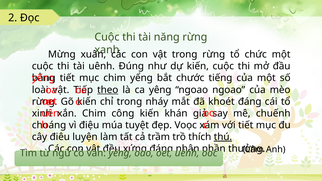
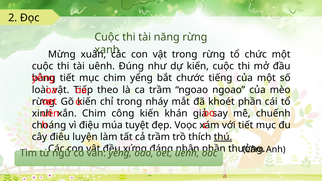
theo underline: present -> none
ca yêng: yêng -> trầm
khoét đáng: đáng -> phần
